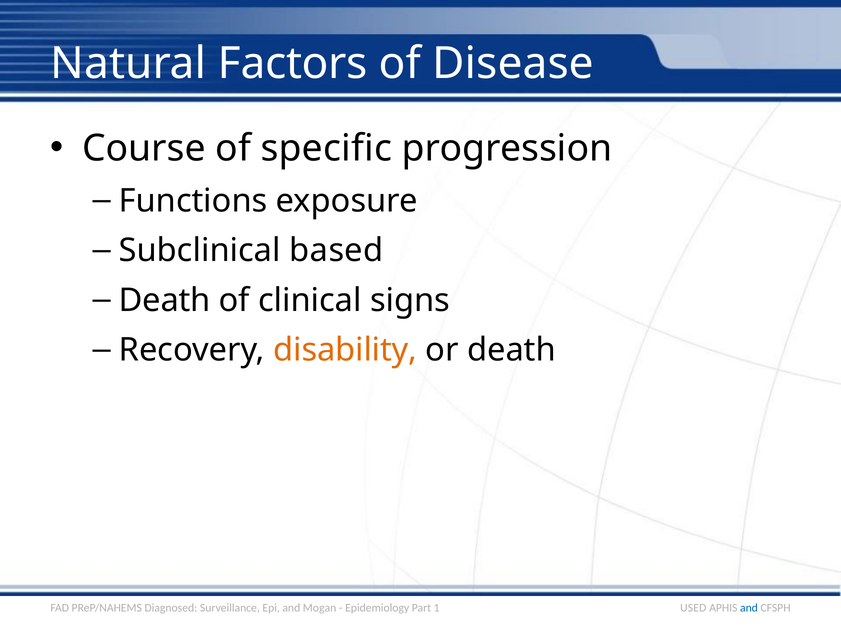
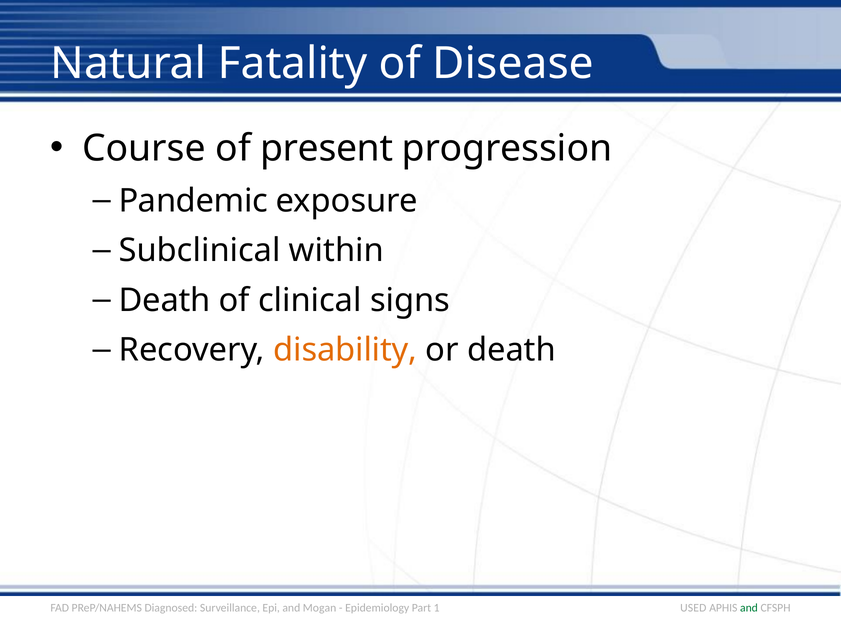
Factors: Factors -> Fatality
specific: specific -> present
Functions: Functions -> Pandemic
based: based -> within
and at (749, 608) colour: blue -> green
